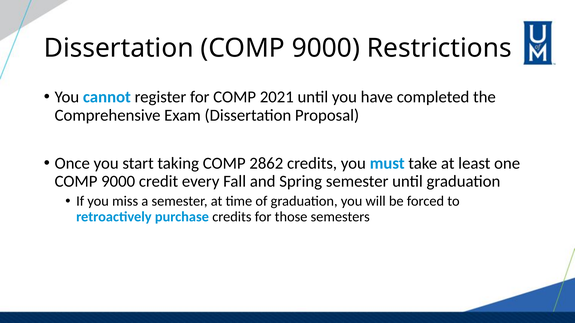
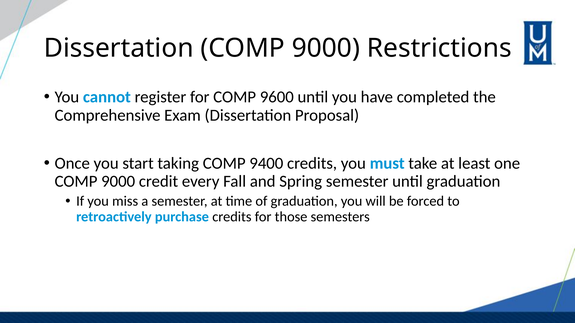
2021: 2021 -> 9600
2862: 2862 -> 9400
